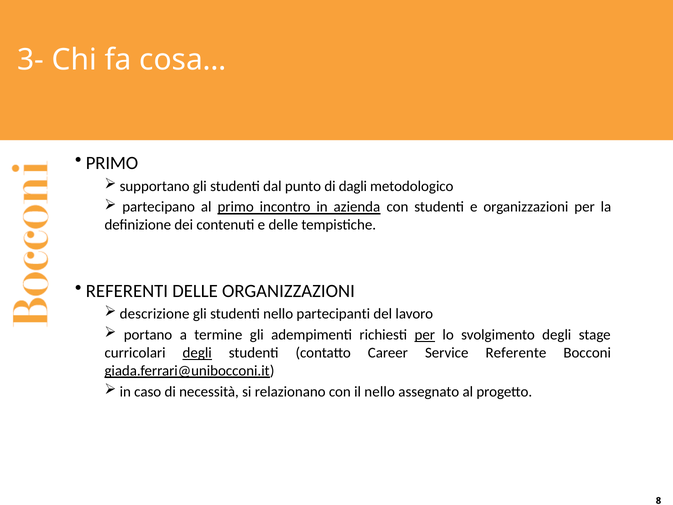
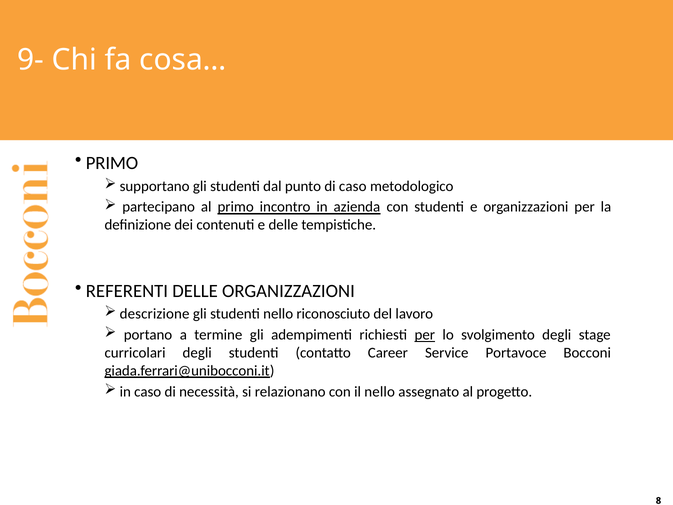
3-: 3- -> 9-
di dagli: dagli -> caso
partecipanti: partecipanti -> riconosciuto
degli at (197, 353) underline: present -> none
Referente: Referente -> Portavoce
